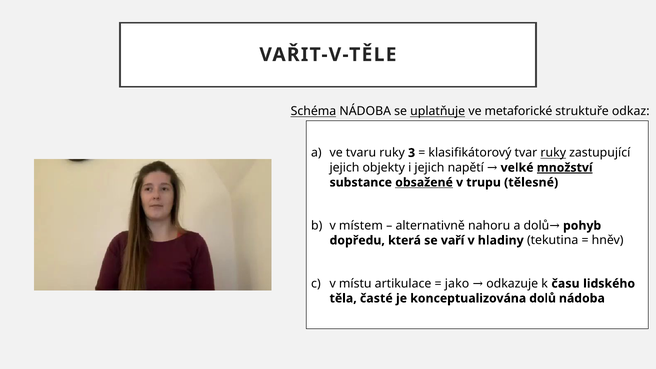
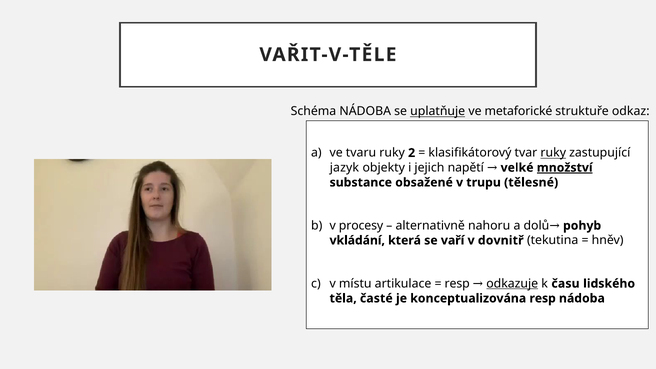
Schéma underline: present -> none
3: 3 -> 2
jejich at (344, 168): jejich -> jazyk
obsažené underline: present -> none
místem: místem -> procesy
dopředu: dopředu -> vkládání
hladiny: hladiny -> dovnitř
jako at (457, 284): jako -> resp
odkazuje underline: none -> present
konceptualizována dolů: dolů -> resp
